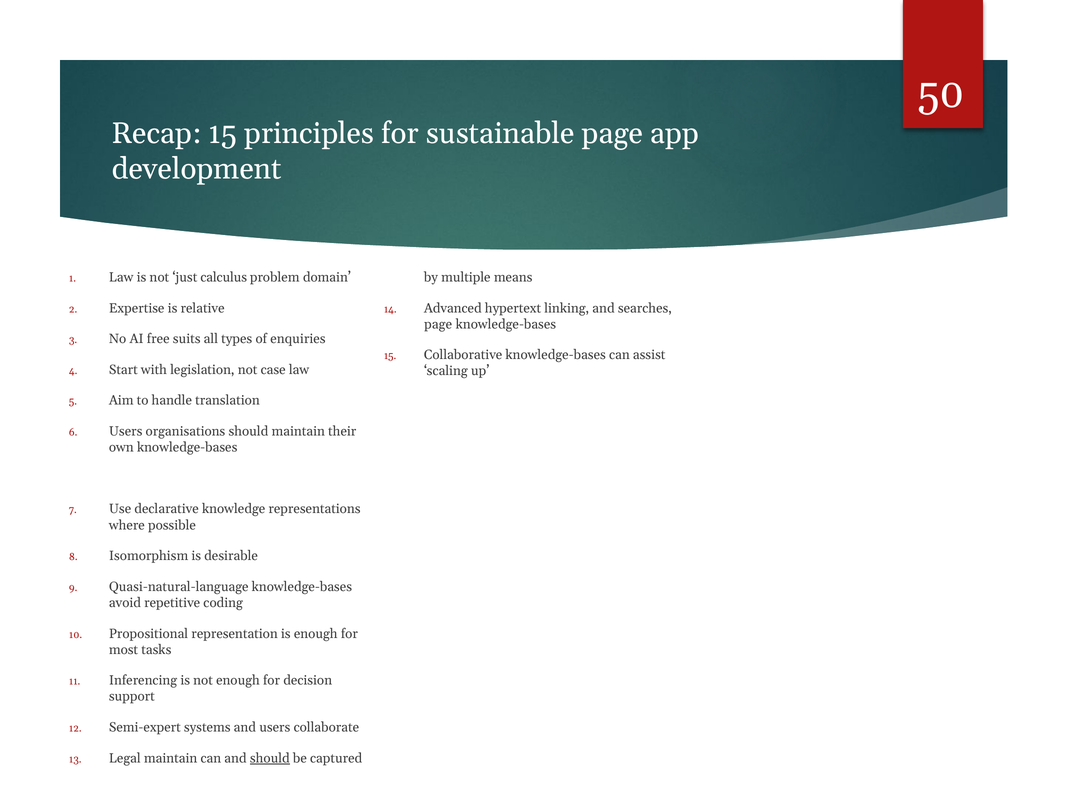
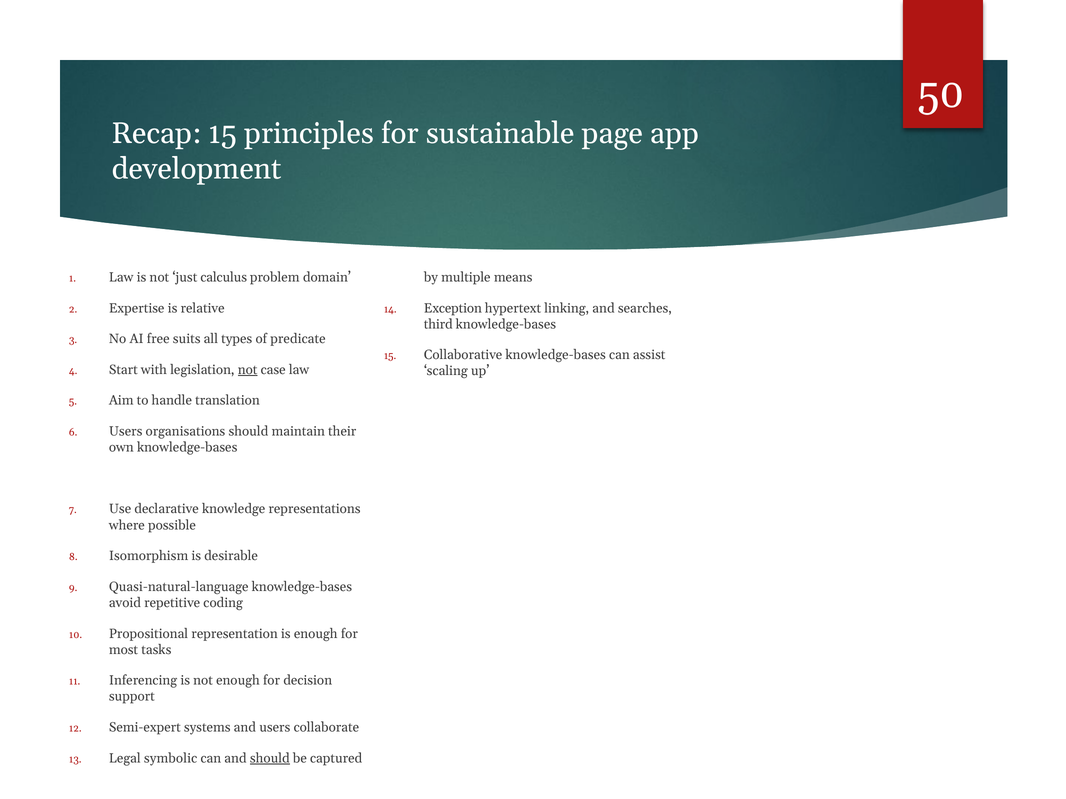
Advanced: Advanced -> Exception
page at (438, 324): page -> third
enquiries: enquiries -> predicate
not at (248, 370) underline: none -> present
Legal maintain: maintain -> symbolic
